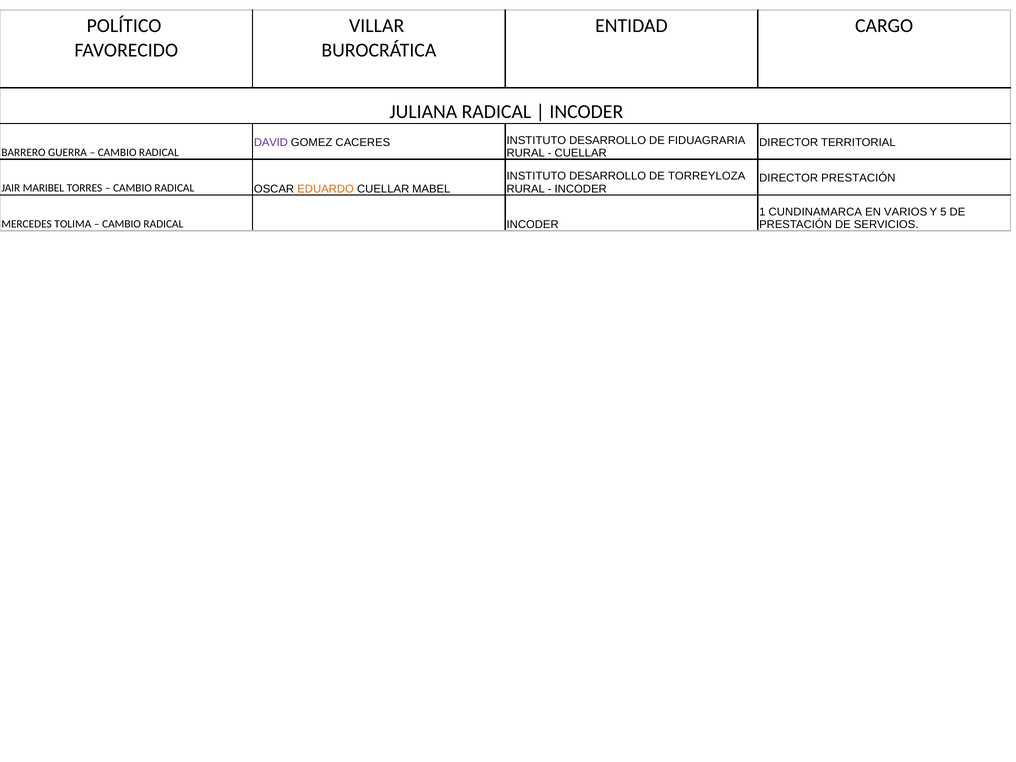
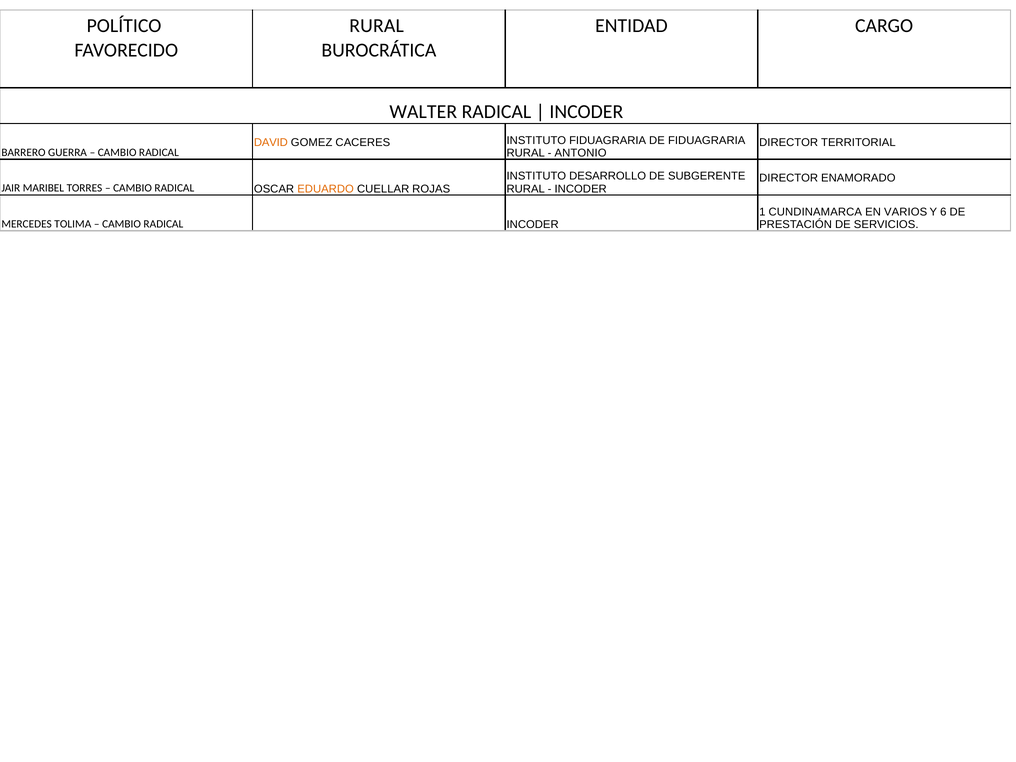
VILLAR at (377, 26): VILLAR -> RURAL
JULIANA: JULIANA -> WALTER
DAVID colour: purple -> orange
CACERES INSTITUTO DESARROLLO: DESARROLLO -> FIDUAGRARIA
CUELLAR at (581, 153): CUELLAR -> ANTONIO
TORREYLOZA: TORREYLOZA -> SUBGERENTE
DIRECTOR PRESTACIÓN: PRESTACIÓN -> ENAMORADO
MABEL: MABEL -> ROJAS
5: 5 -> 6
